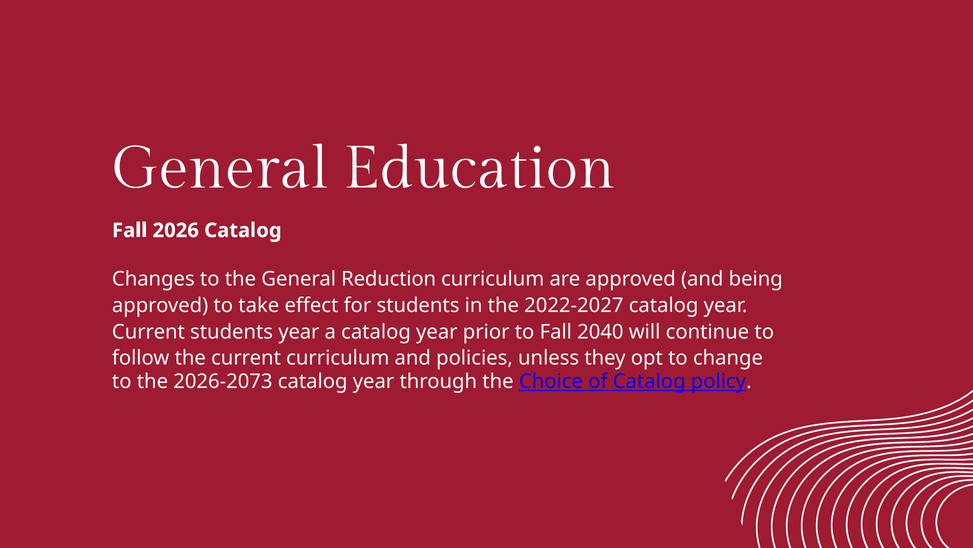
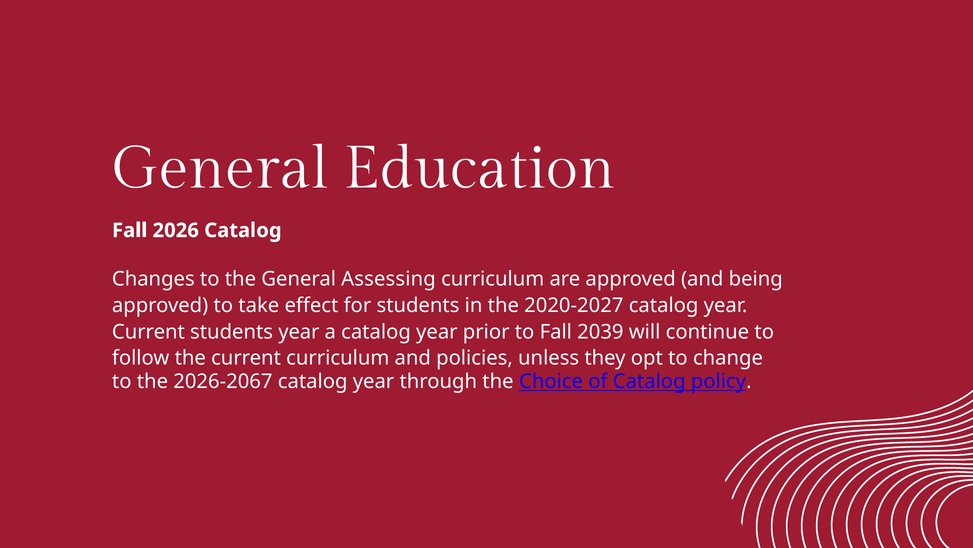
Reduction: Reduction -> Assessing
2022-2027: 2022-2027 -> 2020-2027
2040: 2040 -> 2039
2026-2073: 2026-2073 -> 2026-2067
